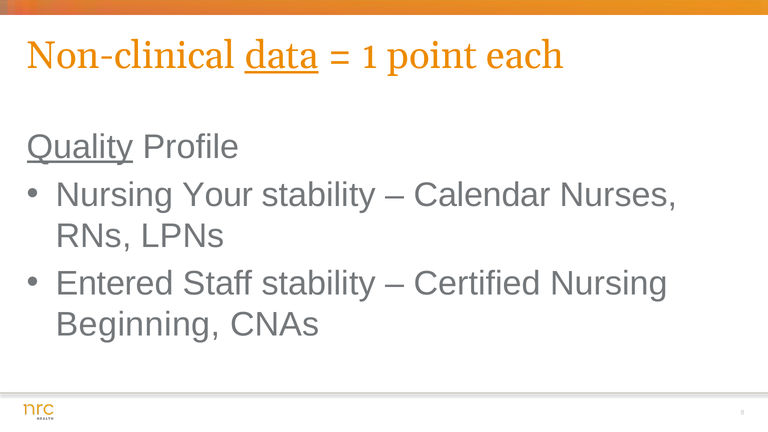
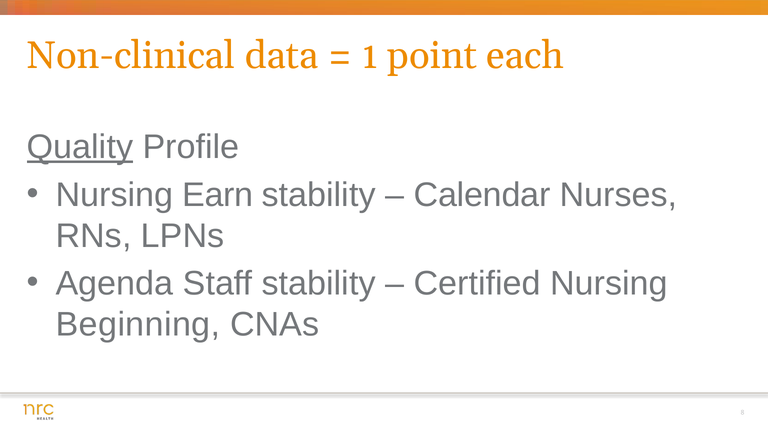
data underline: present -> none
Your: Your -> Earn
Entered: Entered -> Agenda
